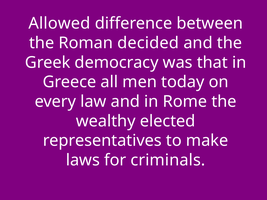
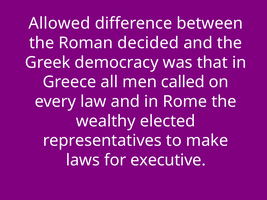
today: today -> called
criminals: criminals -> executive
